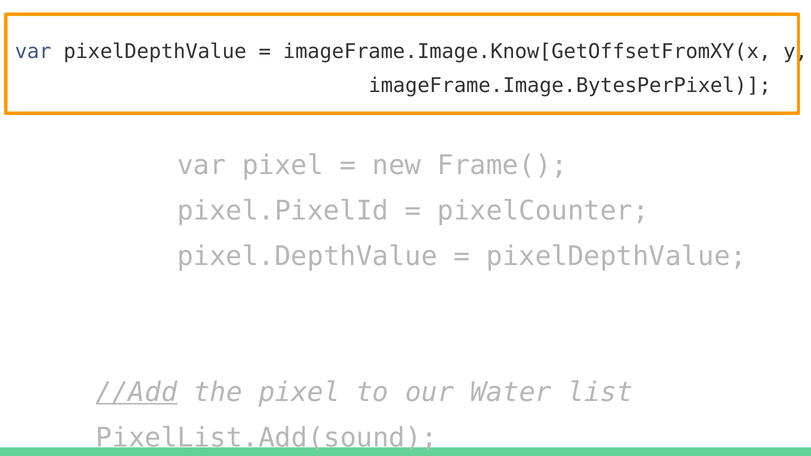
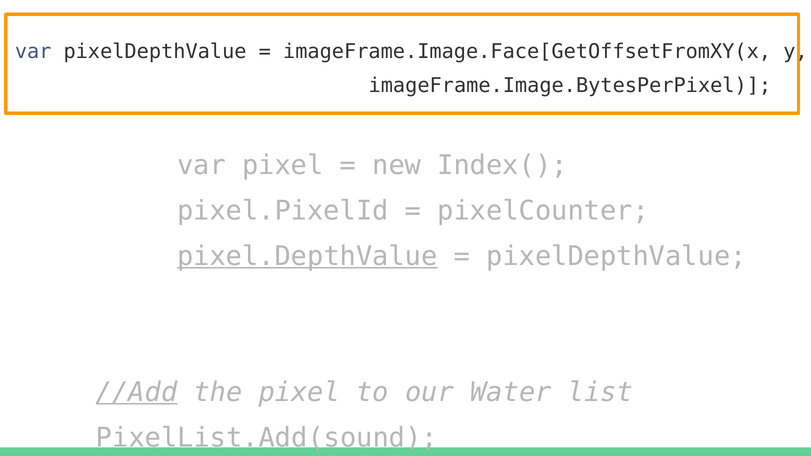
imageFrame.Image.Know[GetOffsetFromXY(x: imageFrame.Image.Know[GetOffsetFromXY(x -> imageFrame.Image.Face[GetOffsetFromXY(x
Frame(: Frame( -> Index(
pixel.DepthValue underline: none -> present
